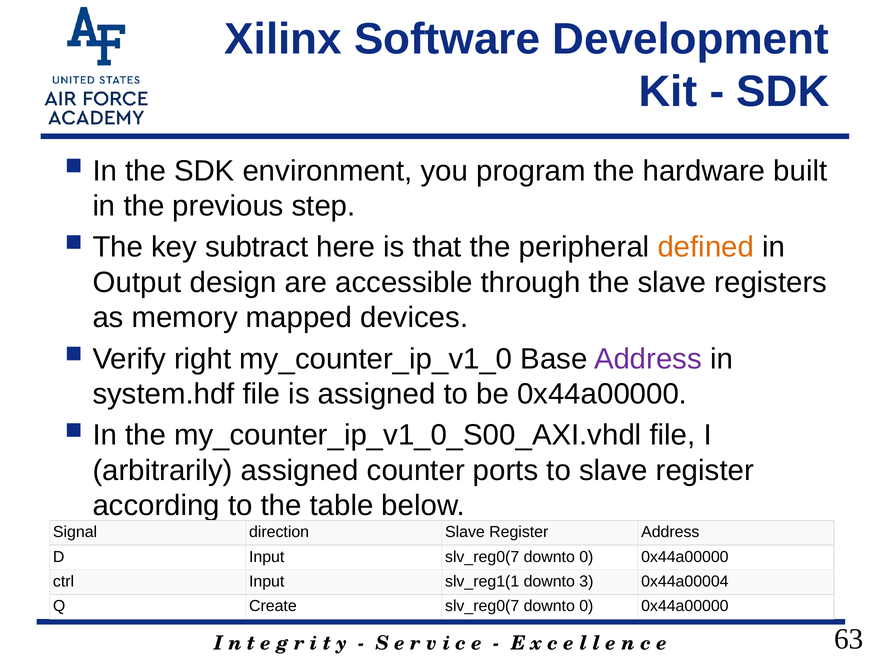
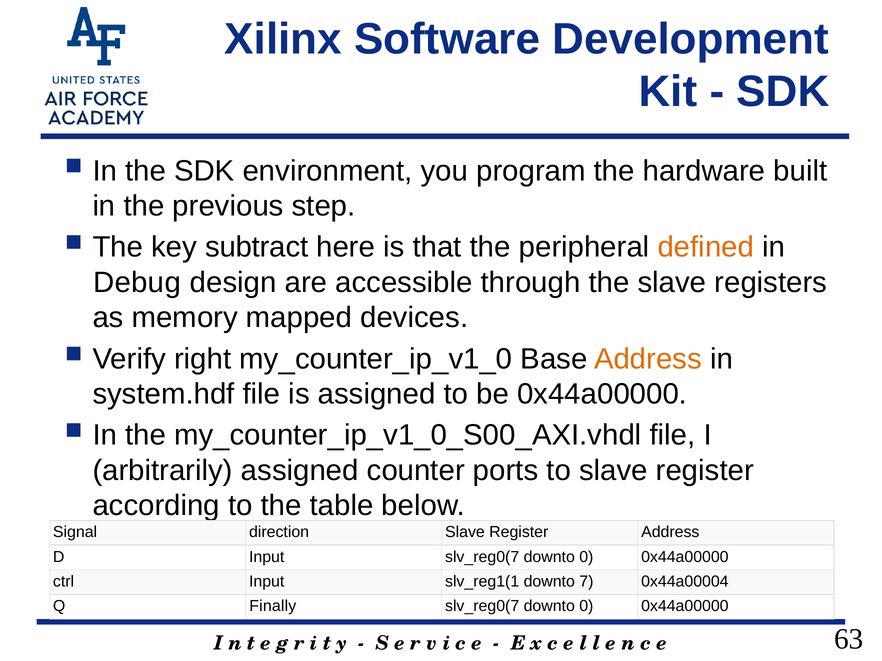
Output: Output -> Debug
Address at (648, 359) colour: purple -> orange
3: 3 -> 7
Create: Create -> Finally
